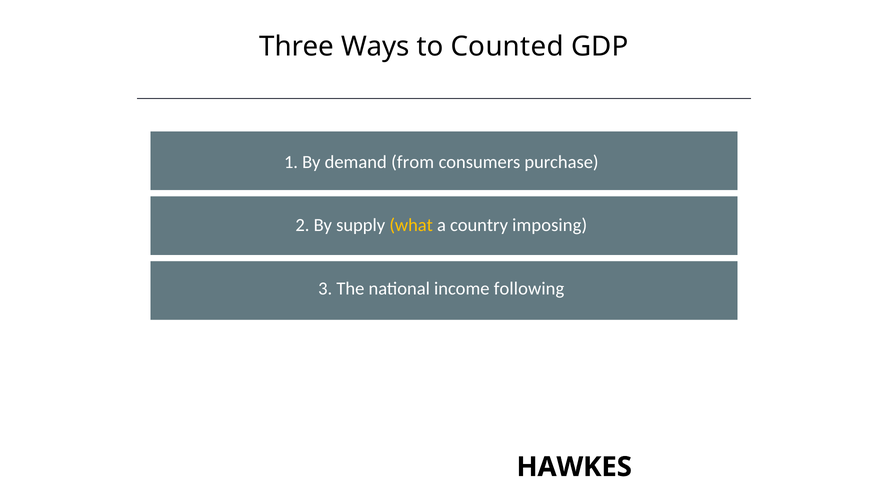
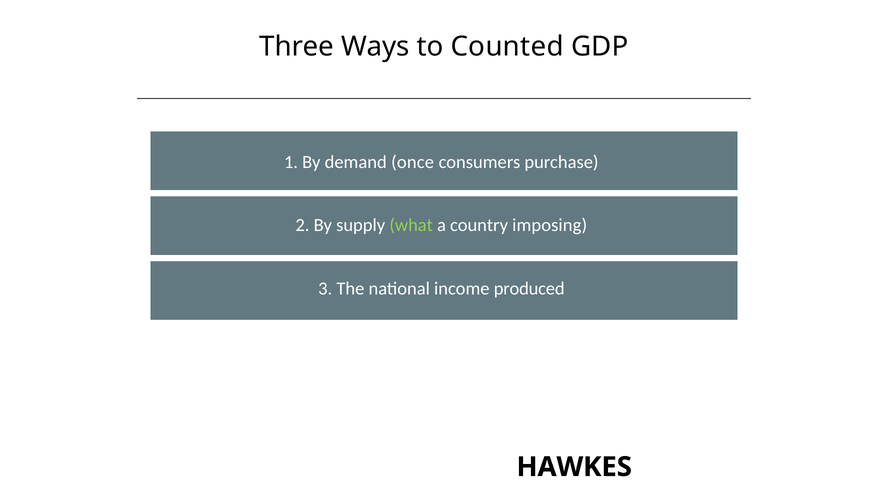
from: from -> once
what colour: yellow -> light green
following: following -> produced
